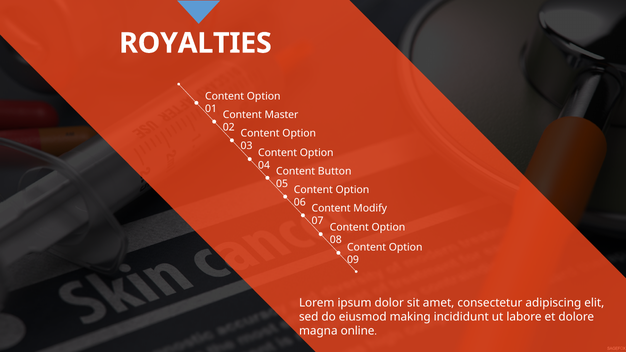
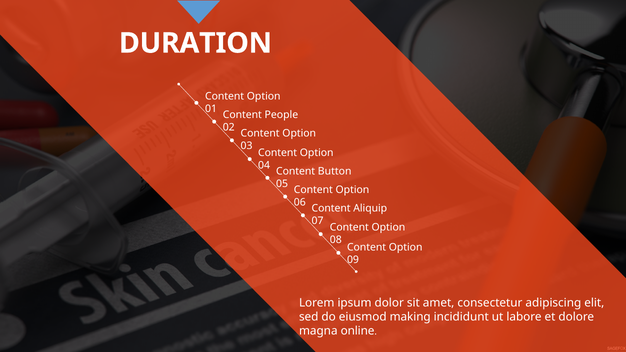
ROYALTIES: ROYALTIES -> DURATION
Master: Master -> People
Modify: Modify -> Aliquip
